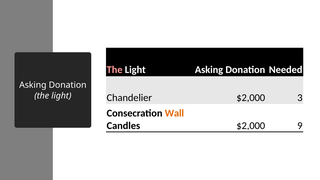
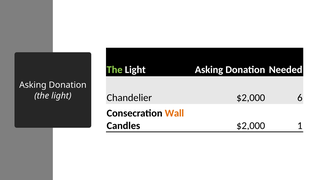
The at (115, 70) colour: pink -> light green
3: 3 -> 6
9: 9 -> 1
